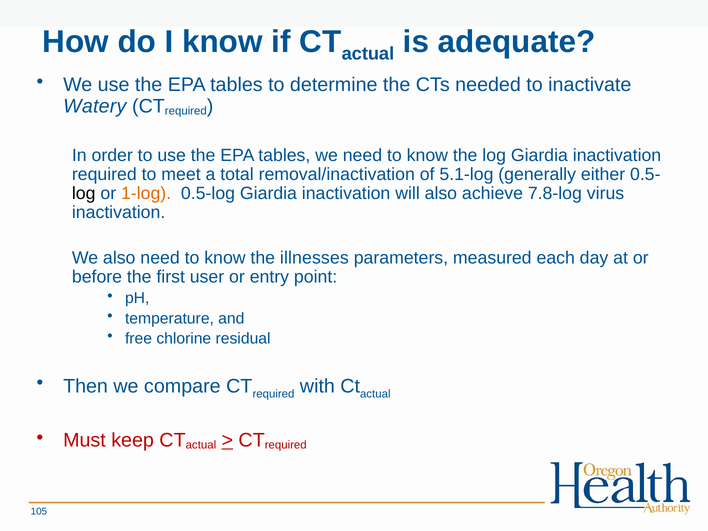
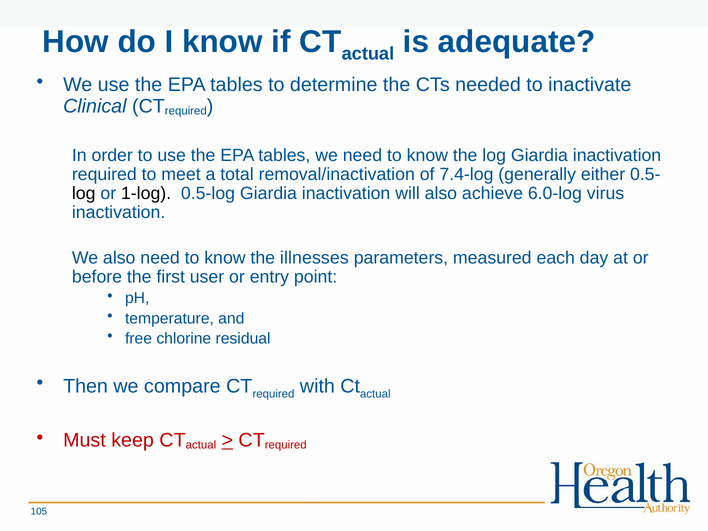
Watery: Watery -> Clinical
5.1-log: 5.1-log -> 7.4-log
1-log colour: orange -> black
7.8-log: 7.8-log -> 6.0-log
